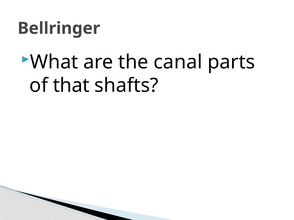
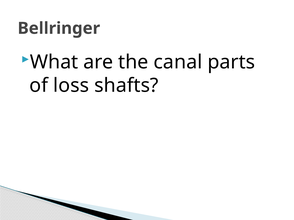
that: that -> loss
